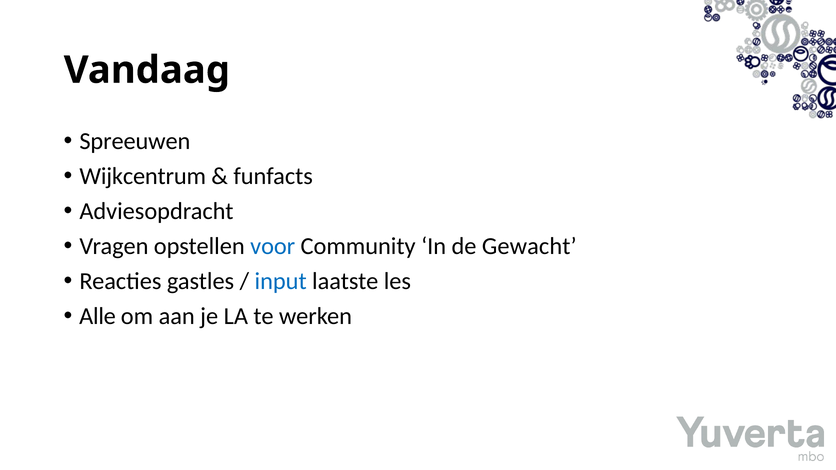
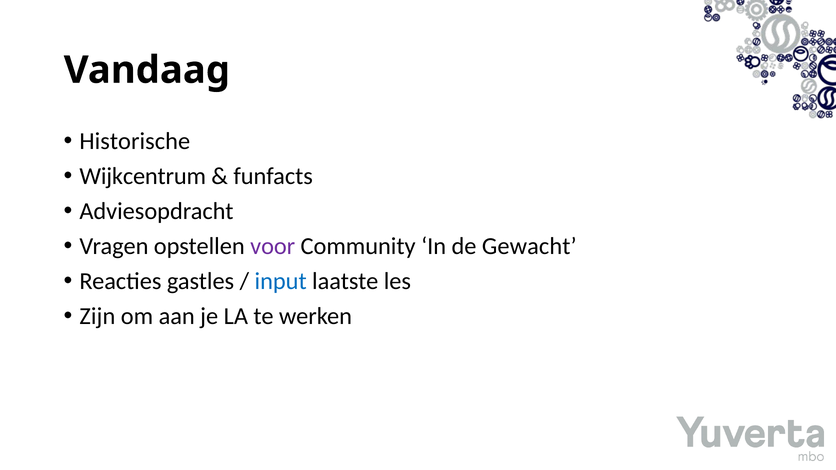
Spreeuwen: Spreeuwen -> Historische
voor colour: blue -> purple
Alle: Alle -> Zijn
